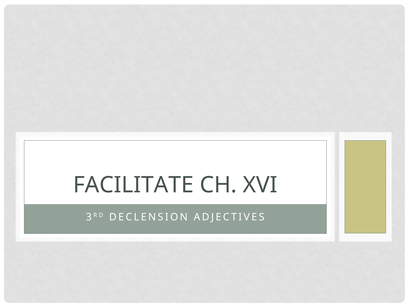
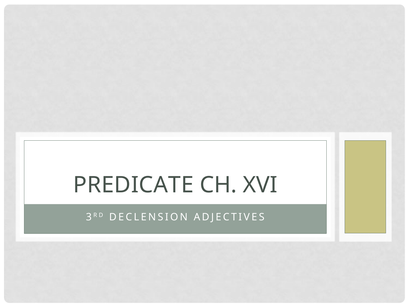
FACILITATE: FACILITATE -> PREDICATE
